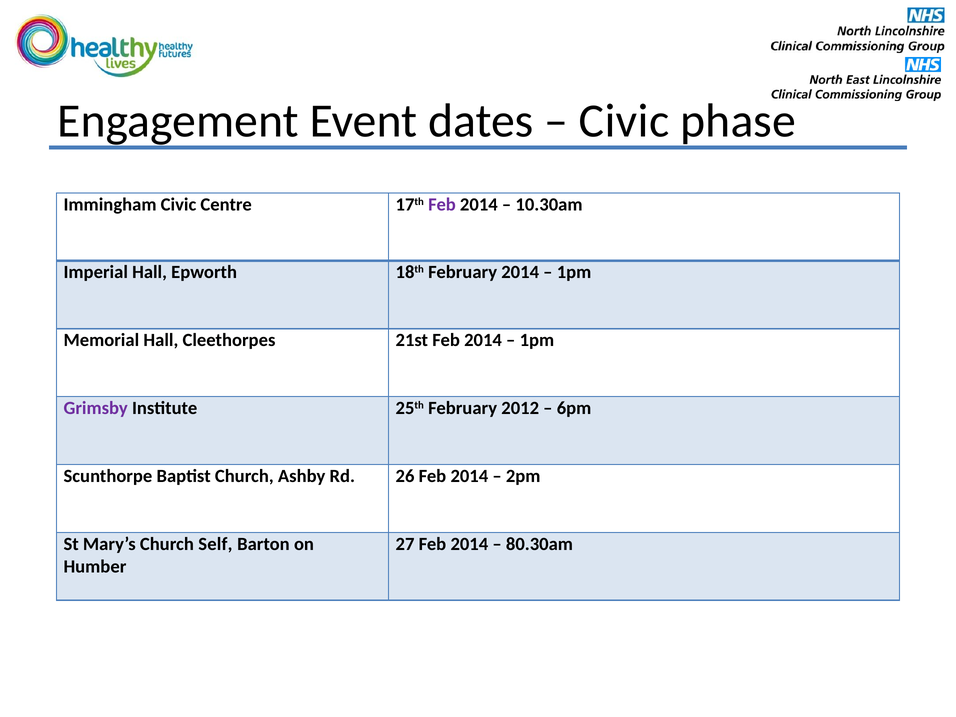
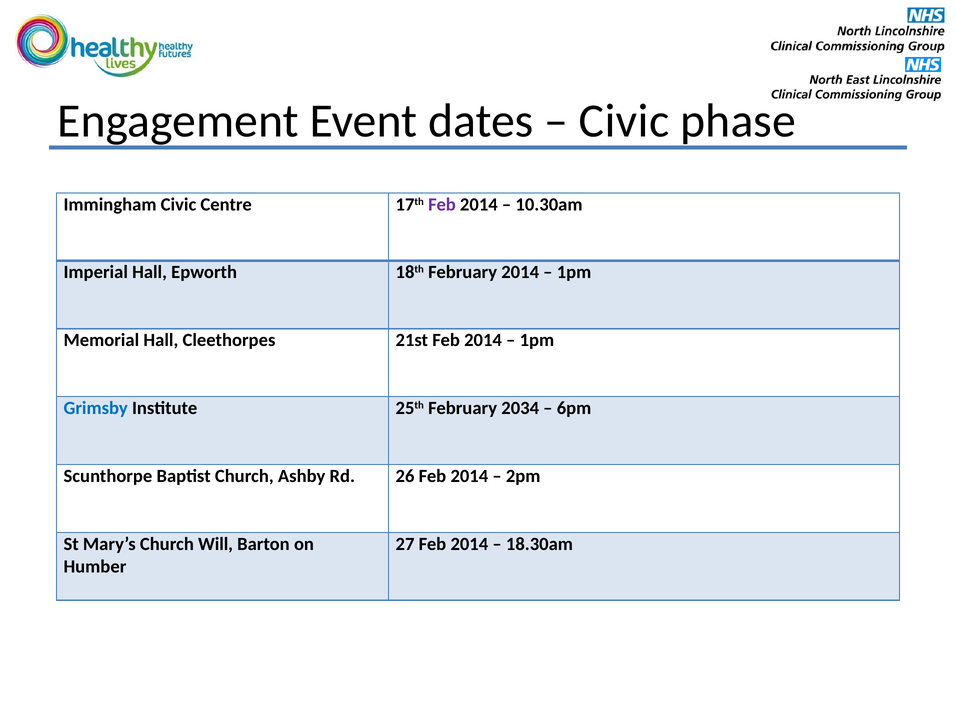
Grimsby colour: purple -> blue
2012: 2012 -> 2034
Self: Self -> Will
80.30am: 80.30am -> 18.30am
